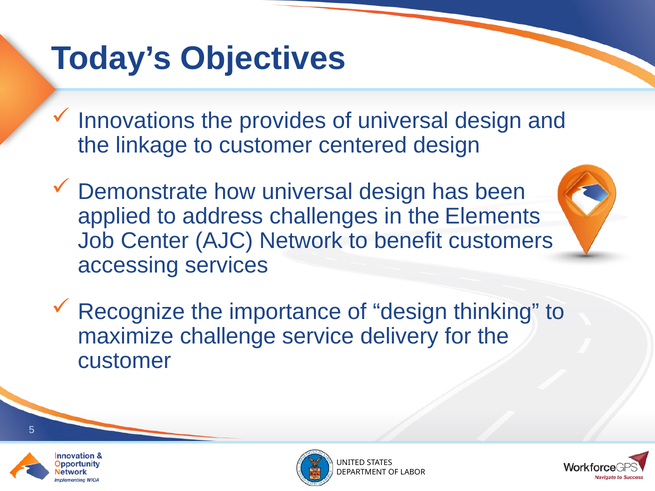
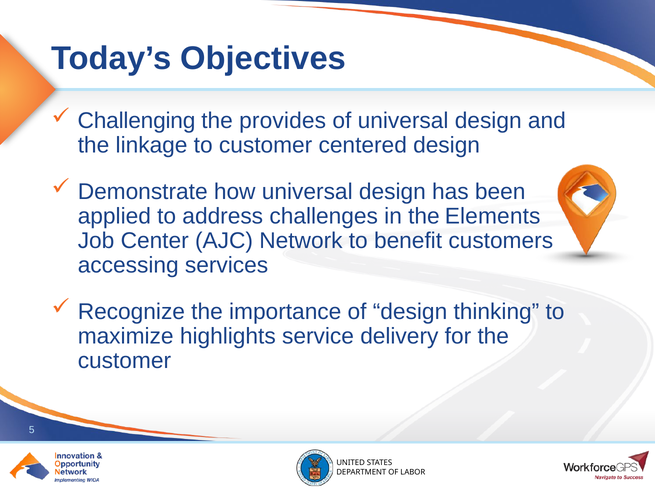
Innovations: Innovations -> Challenging
challenge: challenge -> highlights
